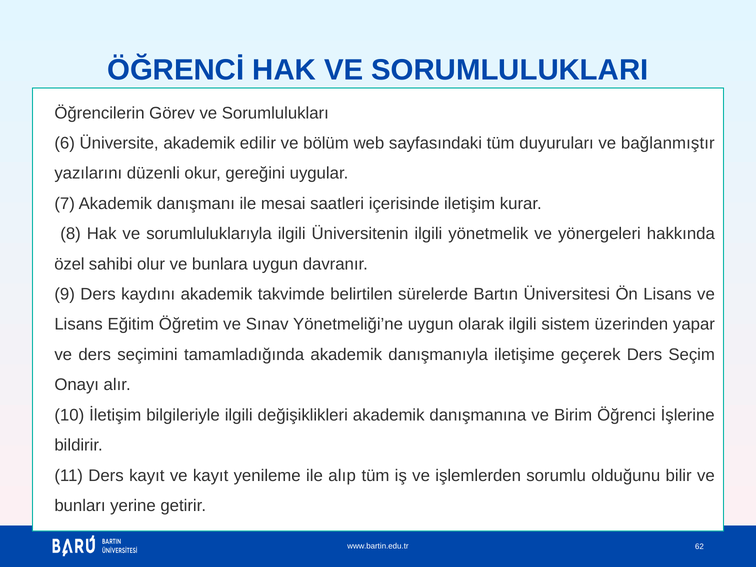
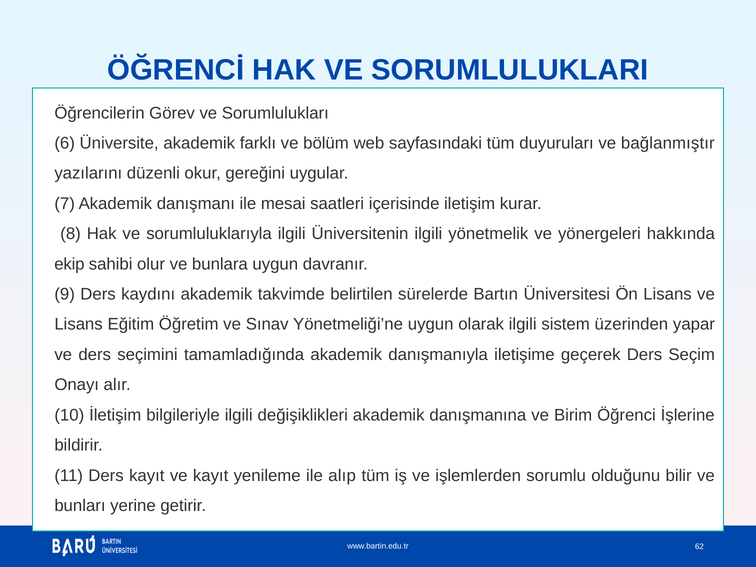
edilir: edilir -> farklı
özel: özel -> ekip
